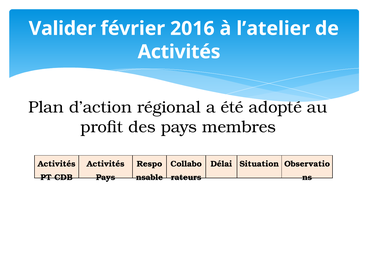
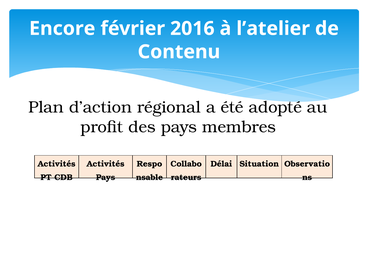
Valider: Valider -> Encore
Activités at (179, 52): Activités -> Contenu
